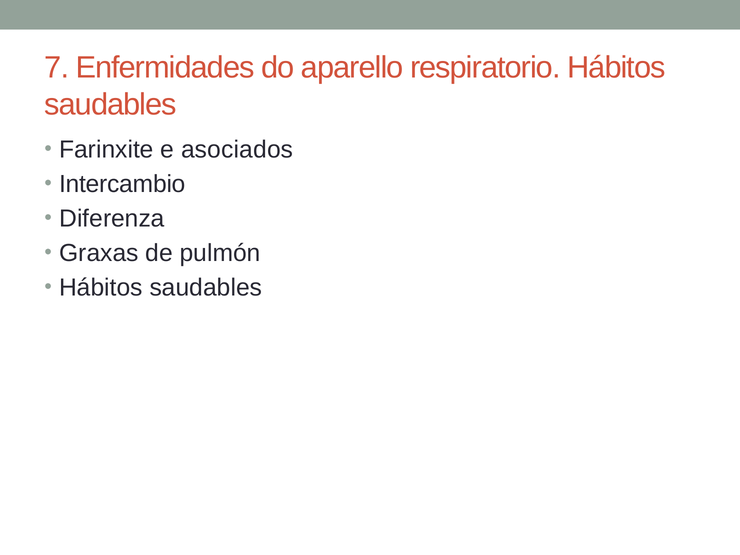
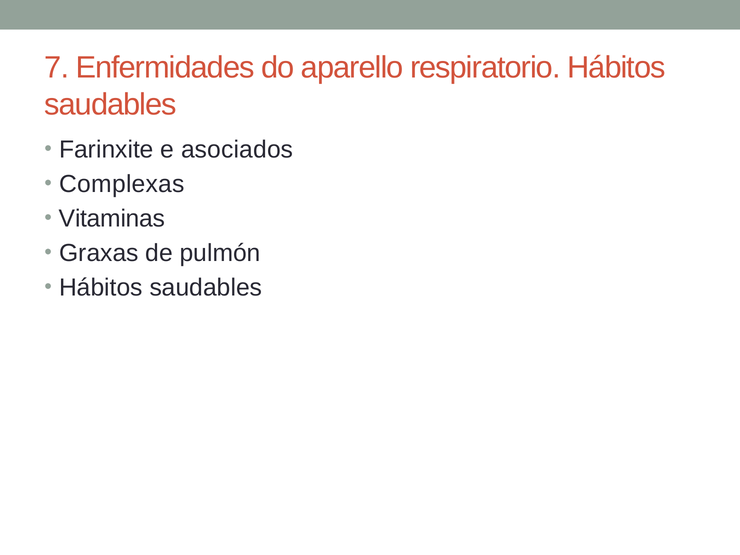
Intercambio: Intercambio -> Complexas
Diferenza: Diferenza -> Vitaminas
